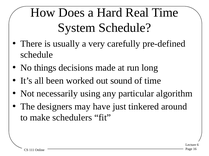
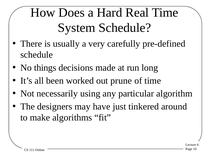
sound: sound -> prune
schedulers: schedulers -> algorithms
